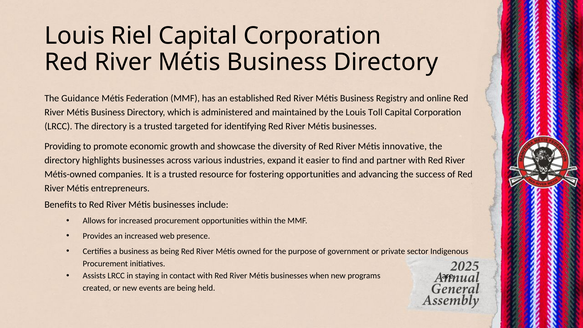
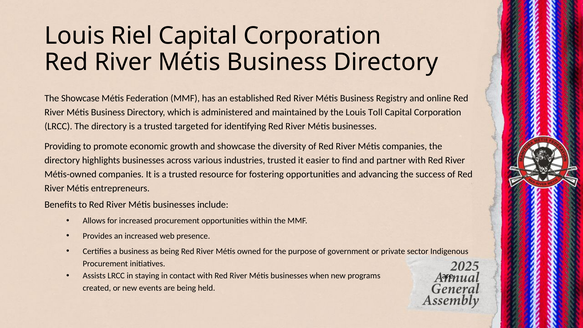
The Guidance: Guidance -> Showcase
Métis innovative: innovative -> companies
industries expand: expand -> trusted
